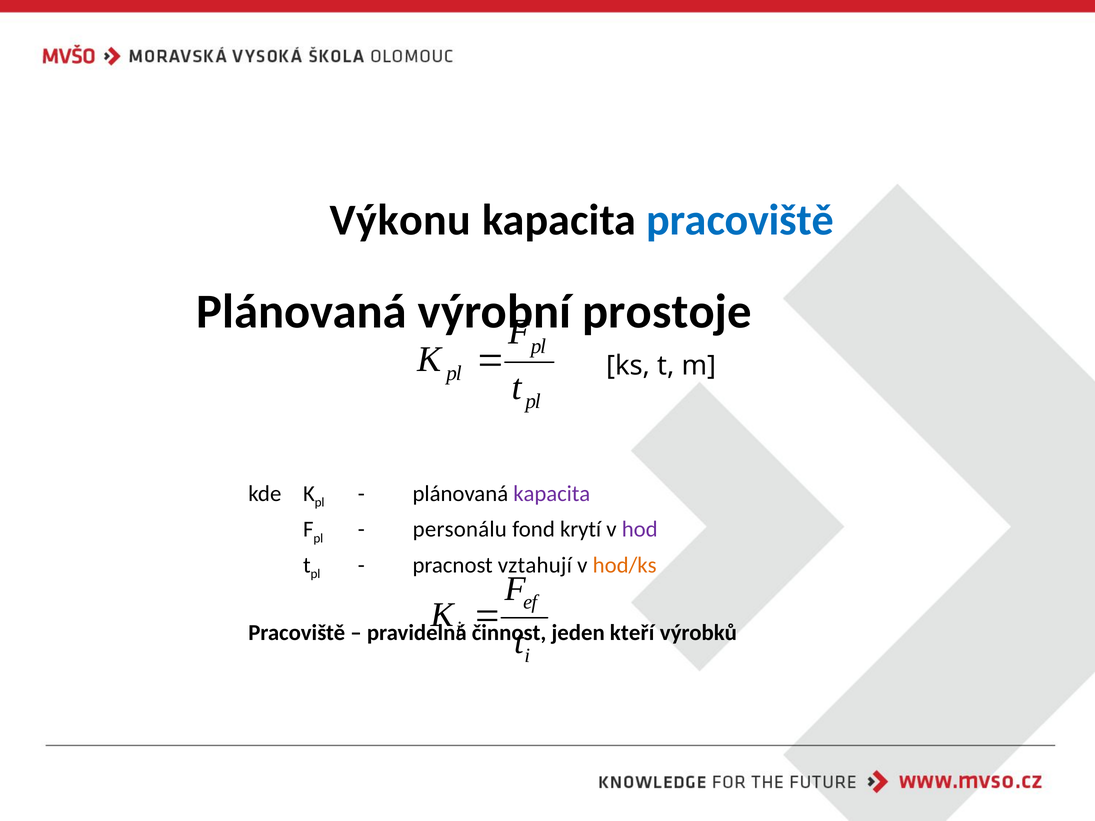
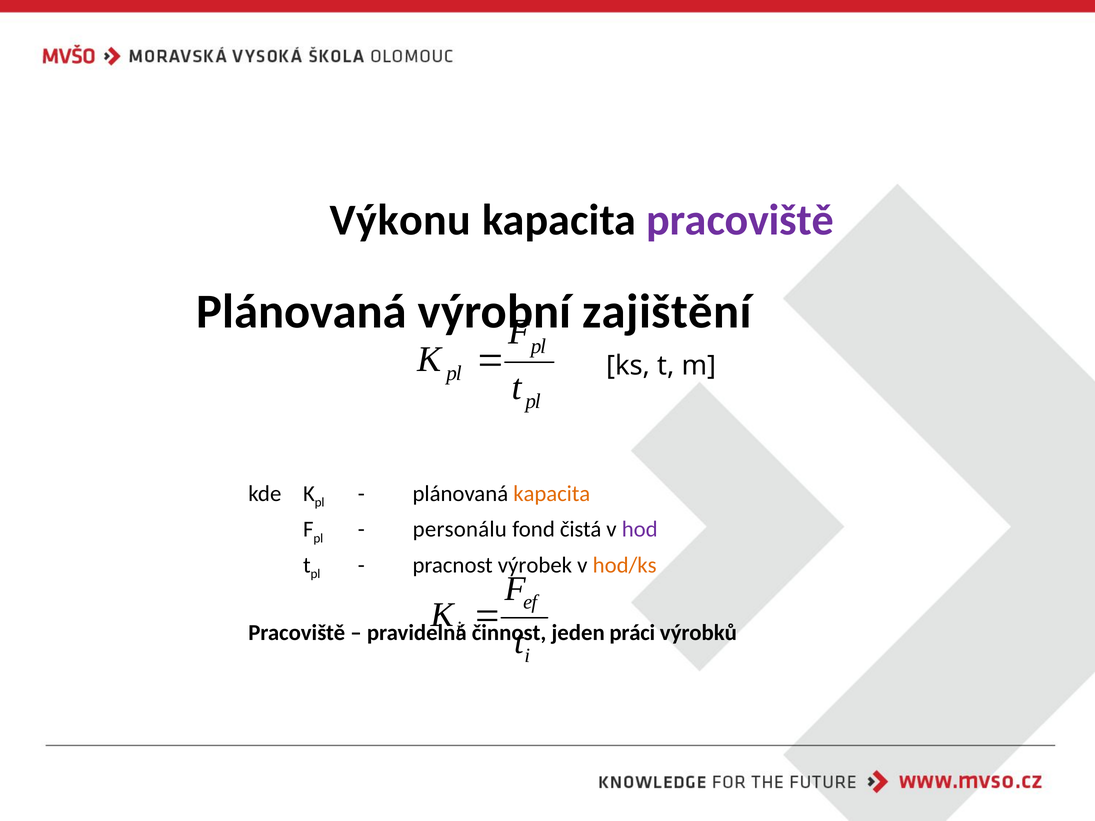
pracoviště at (740, 220) colour: blue -> purple
prostoje: prostoje -> zajištění
kapacita at (552, 494) colour: purple -> orange
krytí: krytí -> čistá
vztahují: vztahují -> výrobek
kteří: kteří -> práci
